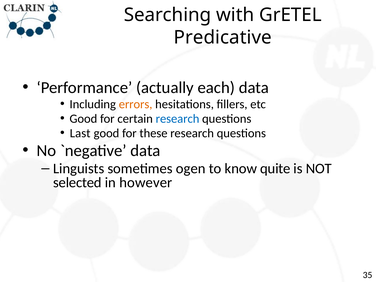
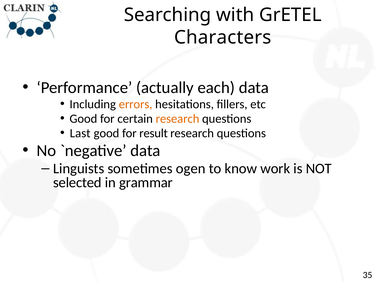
Predicative: Predicative -> Characters
research at (178, 119) colour: blue -> orange
these: these -> result
quite: quite -> work
however: however -> grammar
